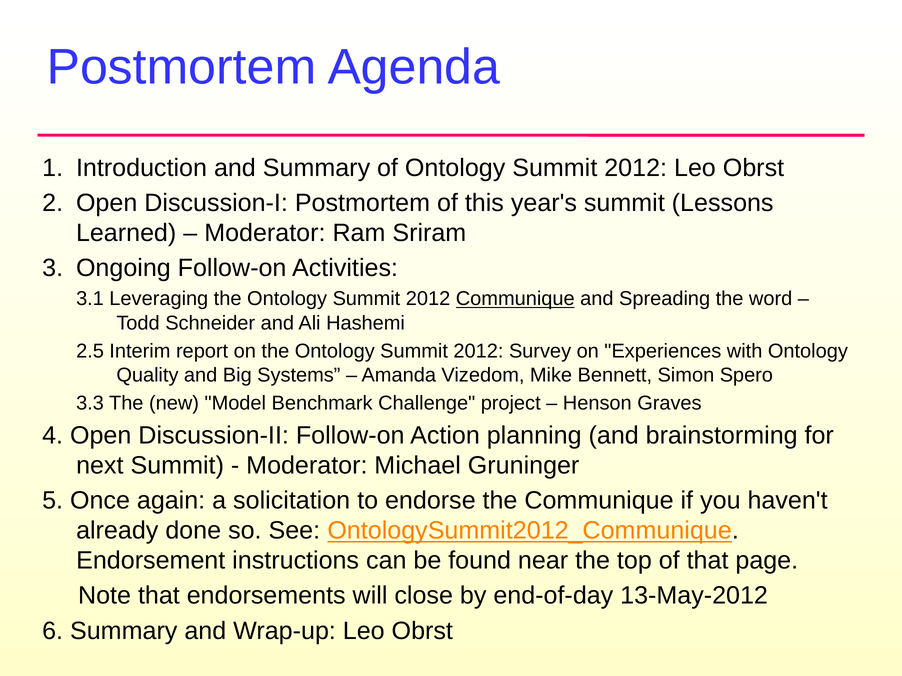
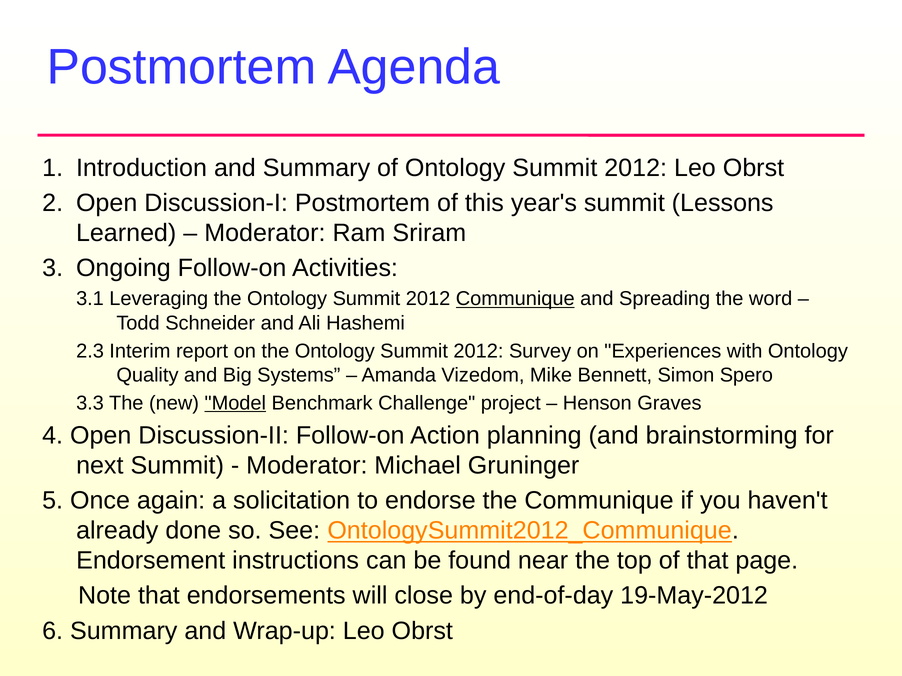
2.5: 2.5 -> 2.3
Model underline: none -> present
13-May-2012: 13-May-2012 -> 19-May-2012
